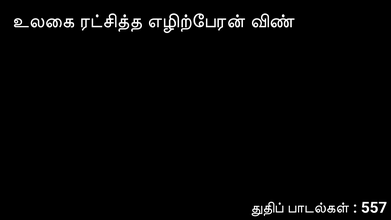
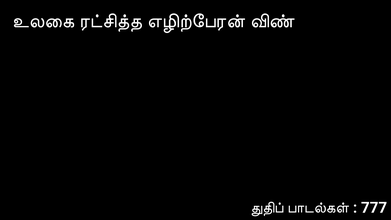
557: 557 -> 777
